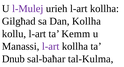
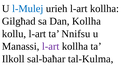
l-Mulej colour: purple -> blue
Kemm: Kemm -> Nnifsu
Dnub: Dnub -> Ilkoll
